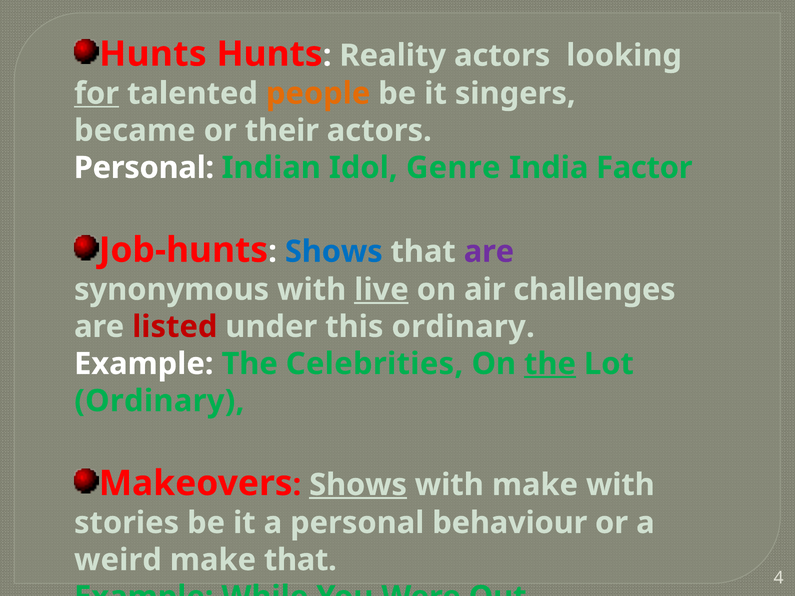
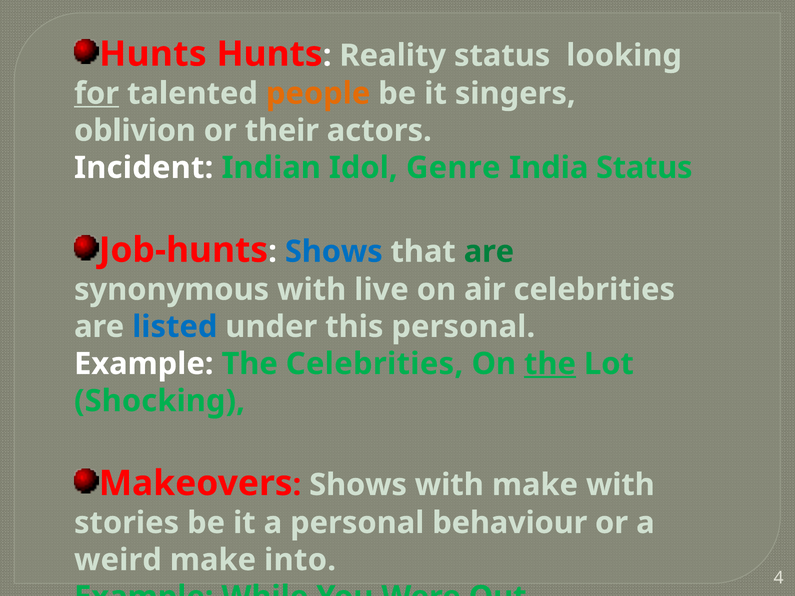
Reality actors: actors -> status
became: became -> oblivion
Personal at (144, 168): Personal -> Incident
India Factor: Factor -> Status
are at (489, 252) colour: purple -> green
live underline: present -> none
air challenges: challenges -> celebrities
listed colour: red -> blue
this ordinary: ordinary -> personal
Ordinary at (159, 401): Ordinary -> Shocking
Shows at (358, 485) underline: present -> none
make that: that -> into
